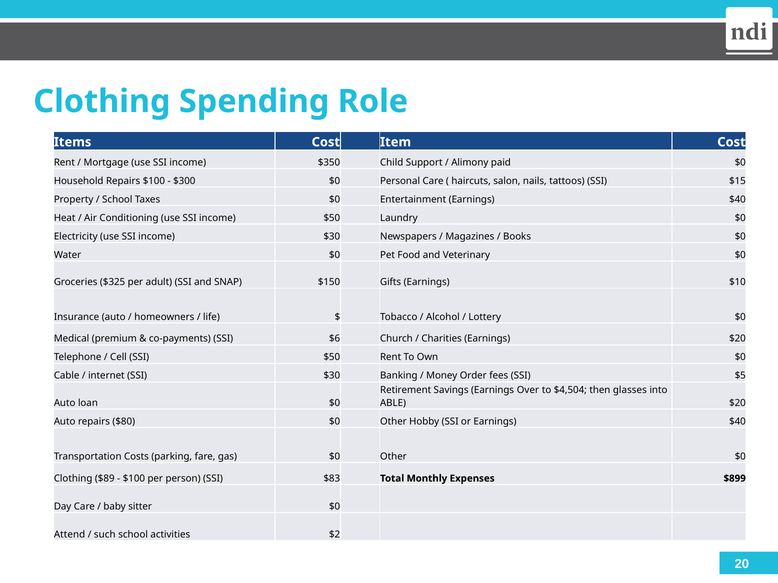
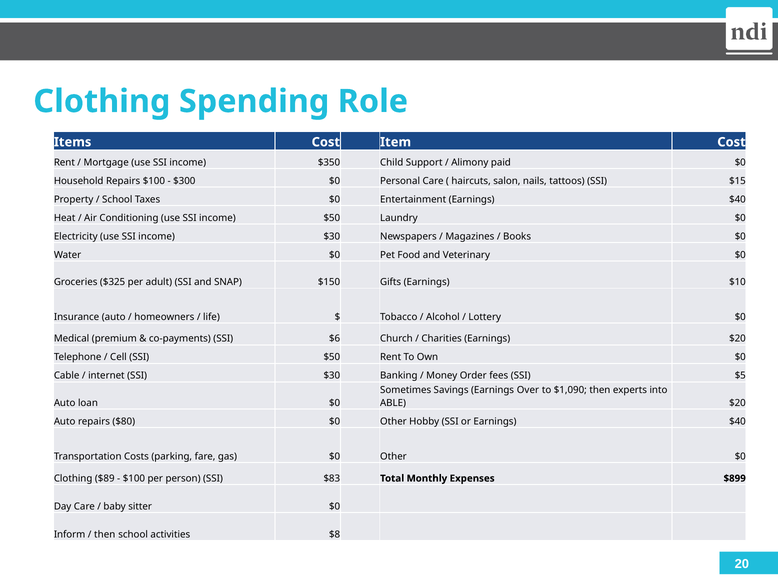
Retirement: Retirement -> Sometimes
$4,504: $4,504 -> $1,090
glasses: glasses -> experts
Attend: Attend -> Inform
such at (105, 535): such -> then
$2: $2 -> $8
